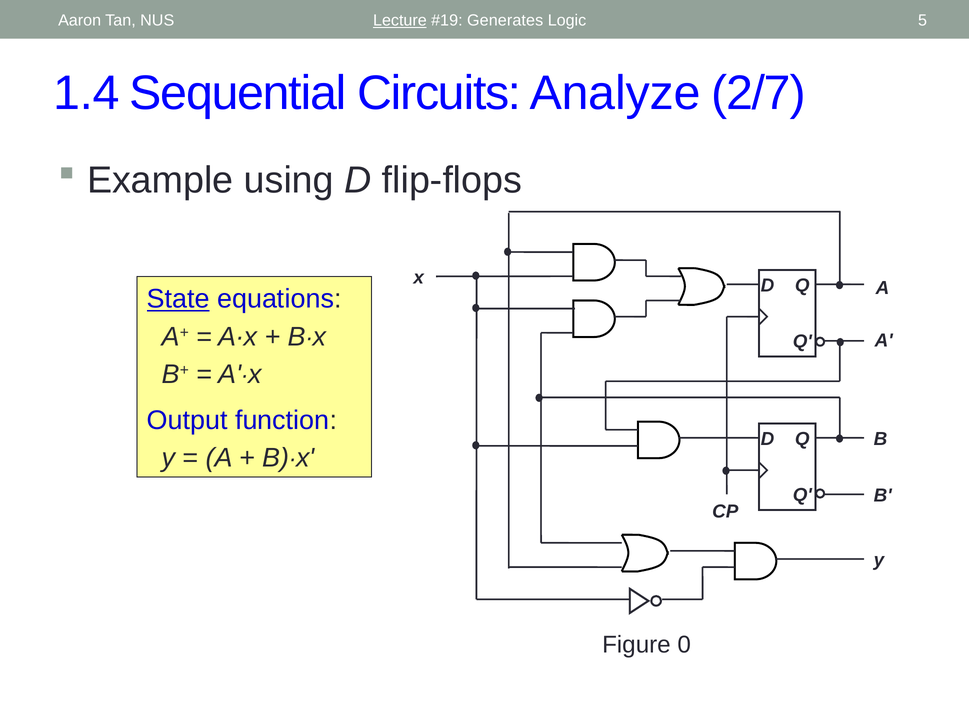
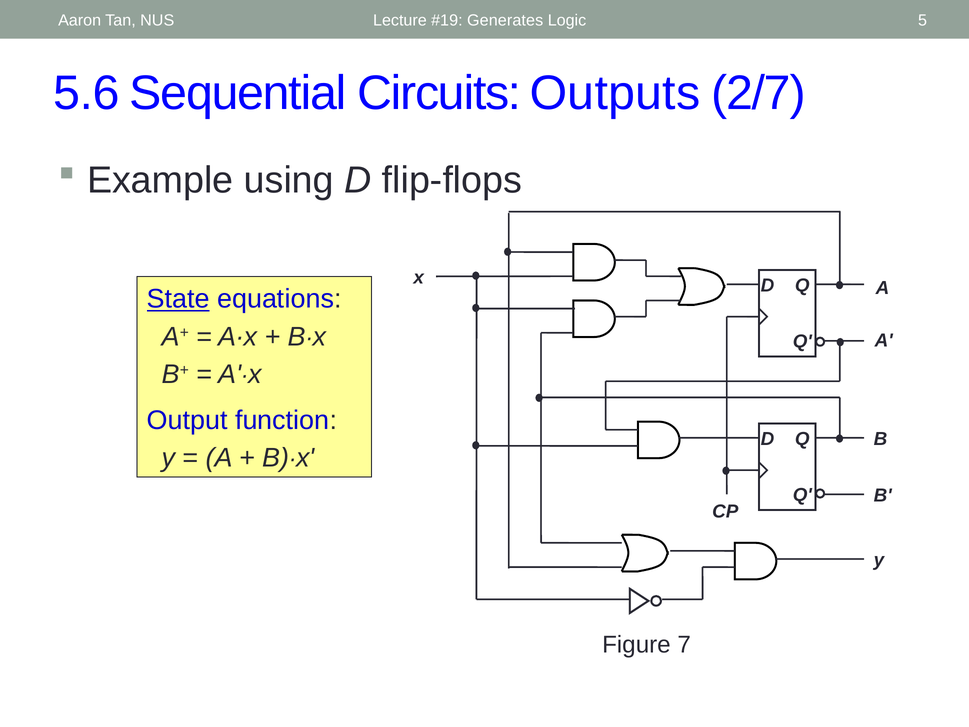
Lecture underline: present -> none
1.4: 1.4 -> 5.6
Analyze: Analyze -> Outputs
0: 0 -> 7
